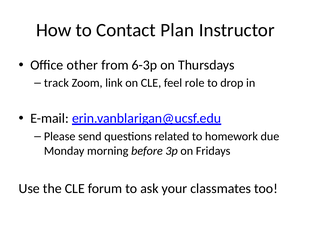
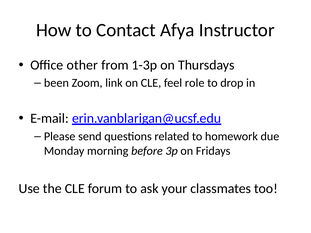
Plan: Plan -> Afya
6-3p: 6-3p -> 1-3p
track: track -> been
